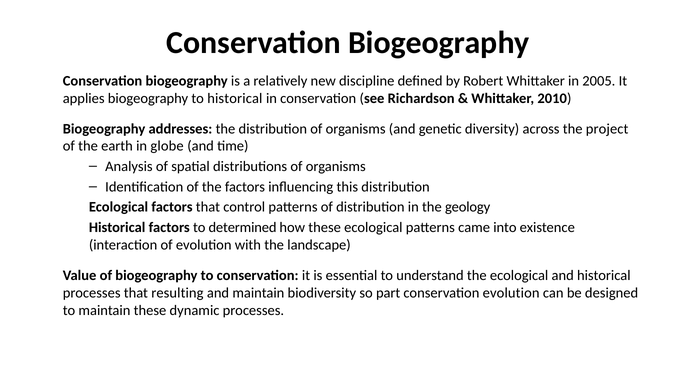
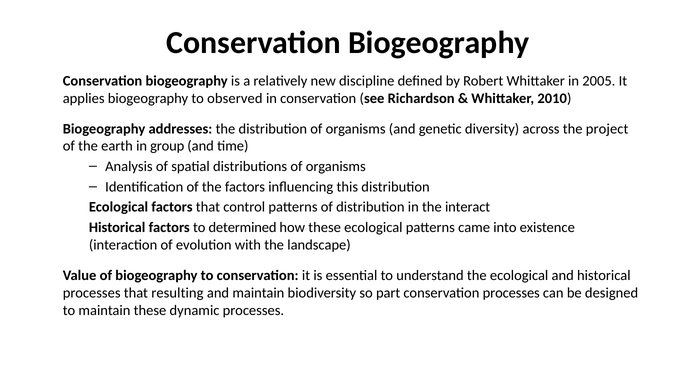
to historical: historical -> observed
globe: globe -> group
geology: geology -> interact
conservation evolution: evolution -> processes
